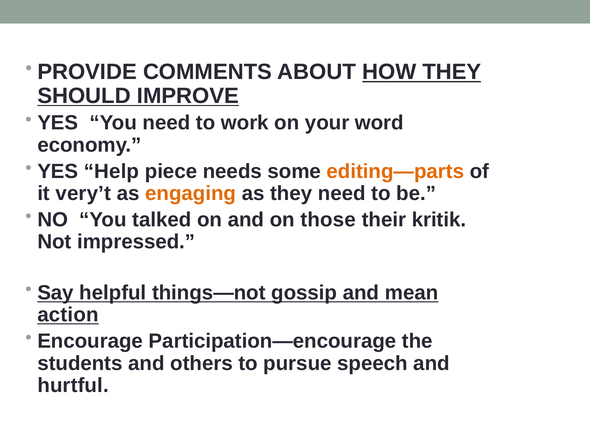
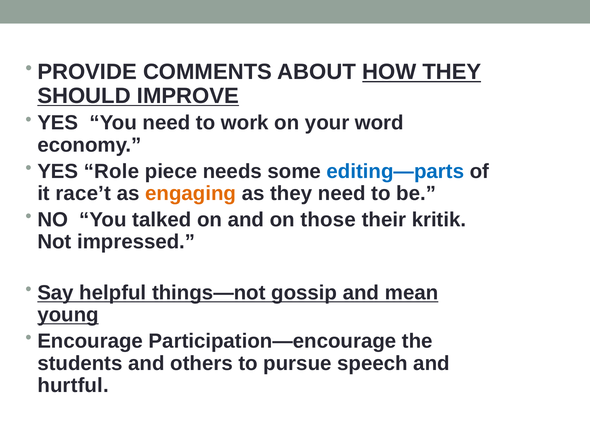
Help: Help -> Role
editing—parts colour: orange -> blue
very’t: very’t -> race’t
action: action -> young
